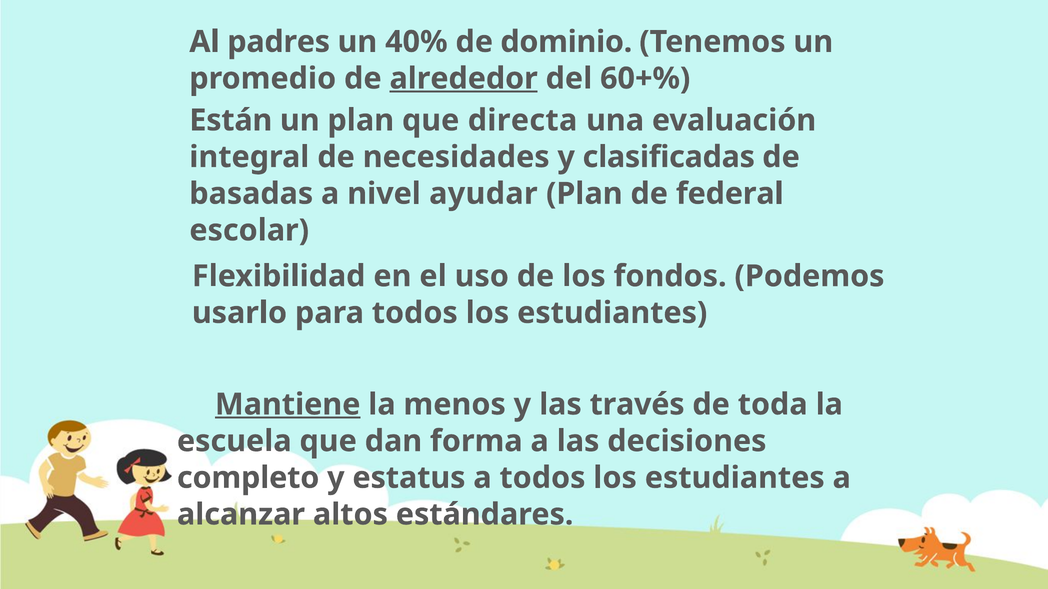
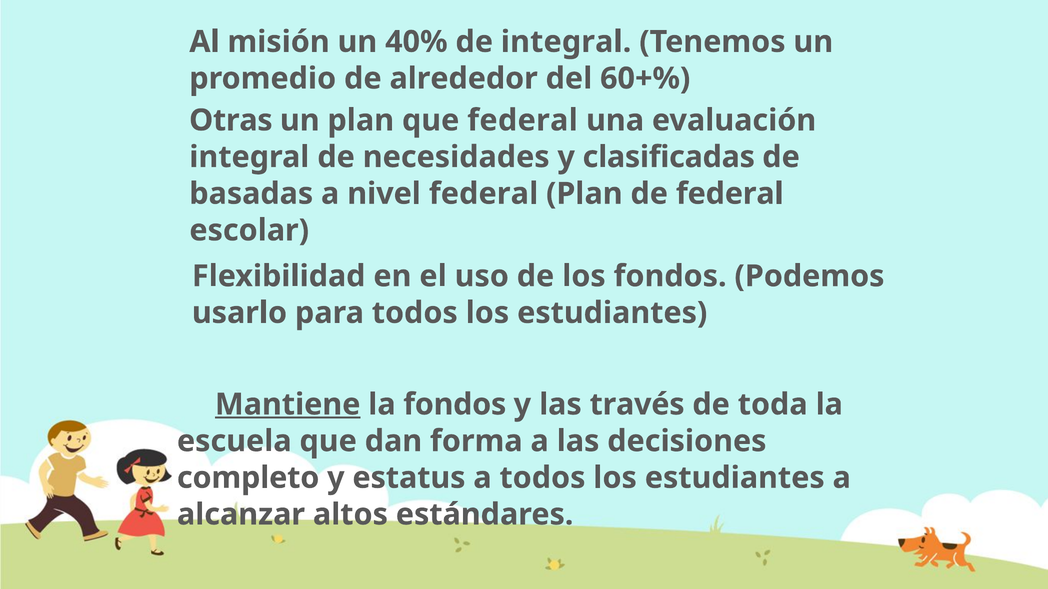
padres: padres -> misión
de dominio: dominio -> integral
alrededor underline: present -> none
Están: Están -> Otras
que directa: directa -> federal
nivel ayudar: ayudar -> federal
la menos: menos -> fondos
